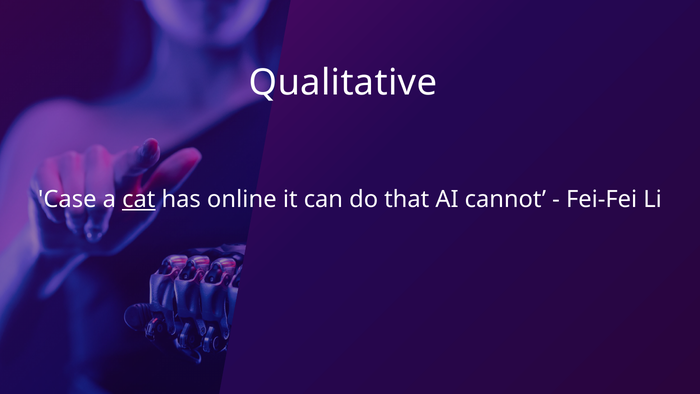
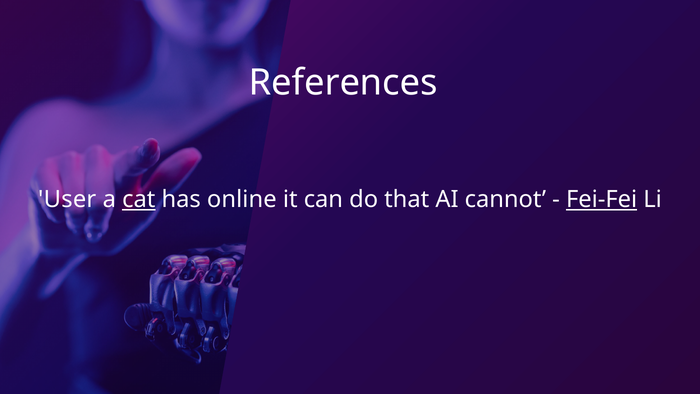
Qualitative: Qualitative -> References
Case: Case -> User
Fei-Fei underline: none -> present
